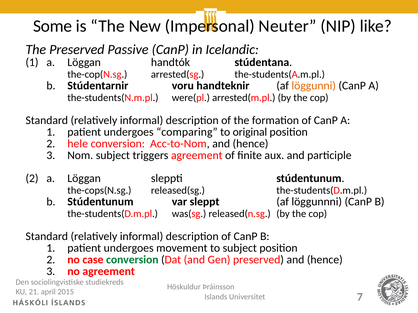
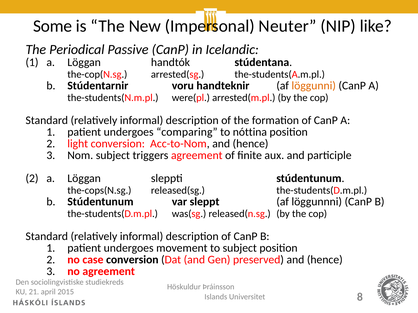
The Preserved: Preserved -> Periodical
original: original -> nóttina
hele: hele -> light
conversion at (132, 260) colour: green -> black
7: 7 -> 8
